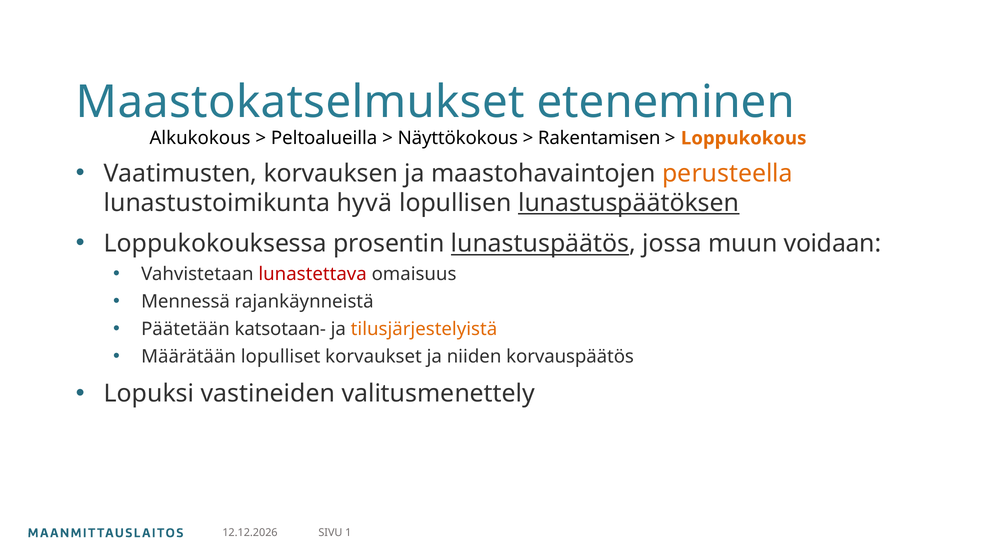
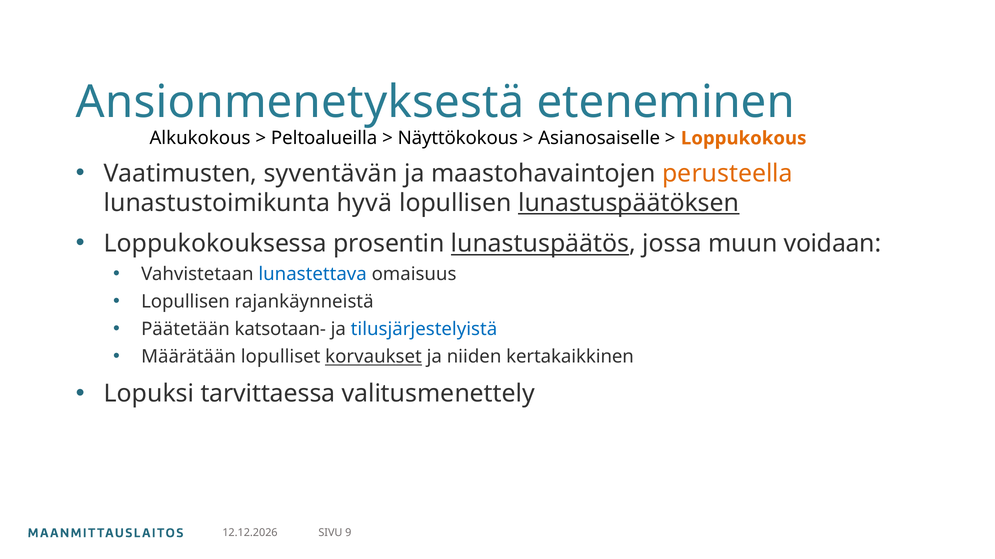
Maastokatselmukset: Maastokatselmukset -> Ansionmenetyksestä
Rakentamisen: Rakentamisen -> Asianosaiselle
korvauksen: korvauksen -> syventävän
lunastettava colour: red -> blue
Mennessä at (186, 302): Mennessä -> Lopullisen
tilusjärjestelyistä colour: orange -> blue
korvaukset underline: none -> present
korvauspäätös: korvauspäätös -> kertakaikkinen
vastineiden: vastineiden -> tarvittaessa
1: 1 -> 9
